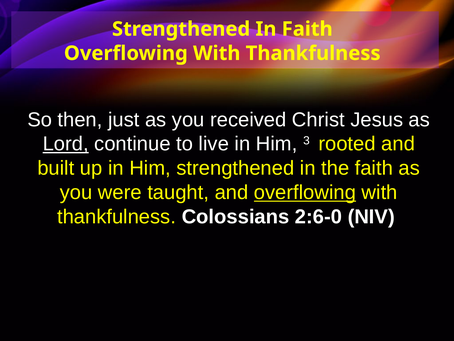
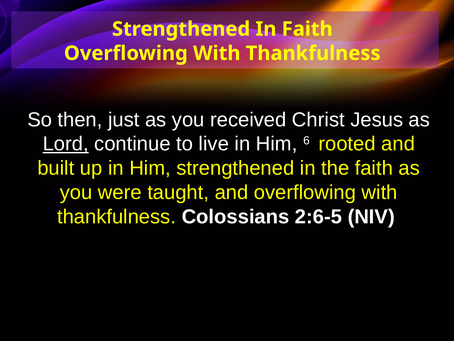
3: 3 -> 6
overflowing at (305, 192) underline: present -> none
2:6-0: 2:6-0 -> 2:6-5
